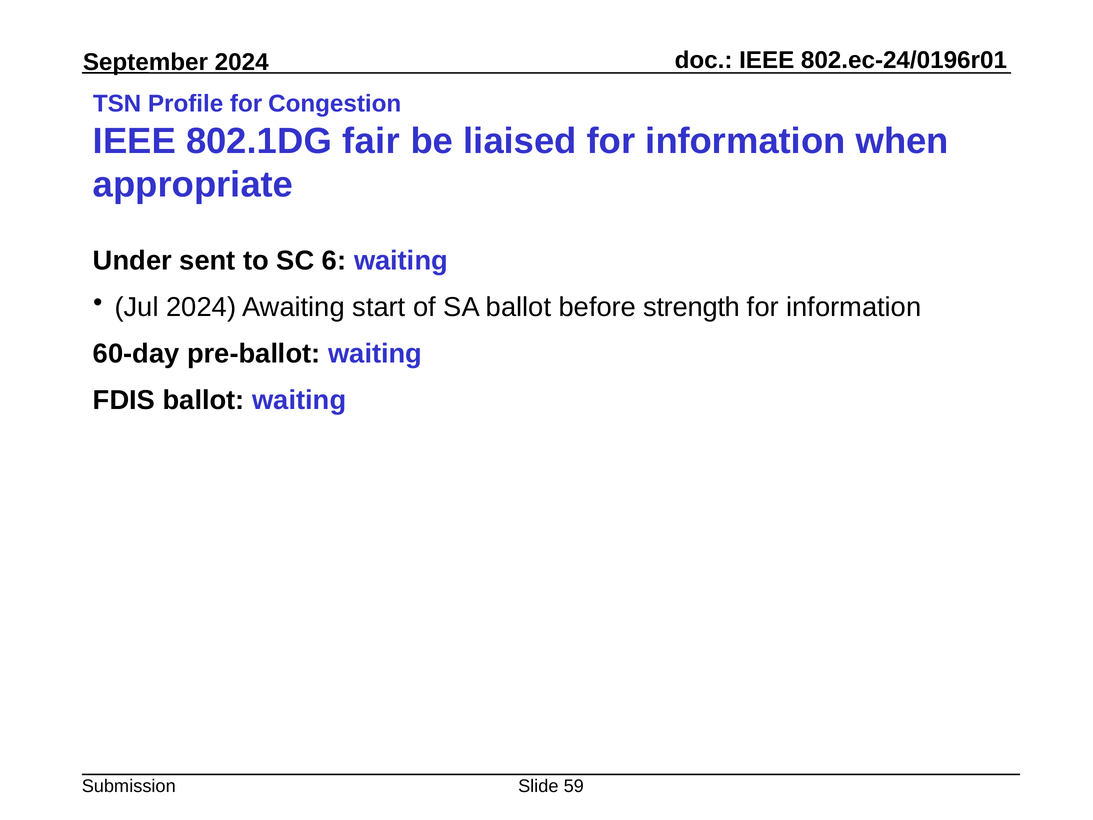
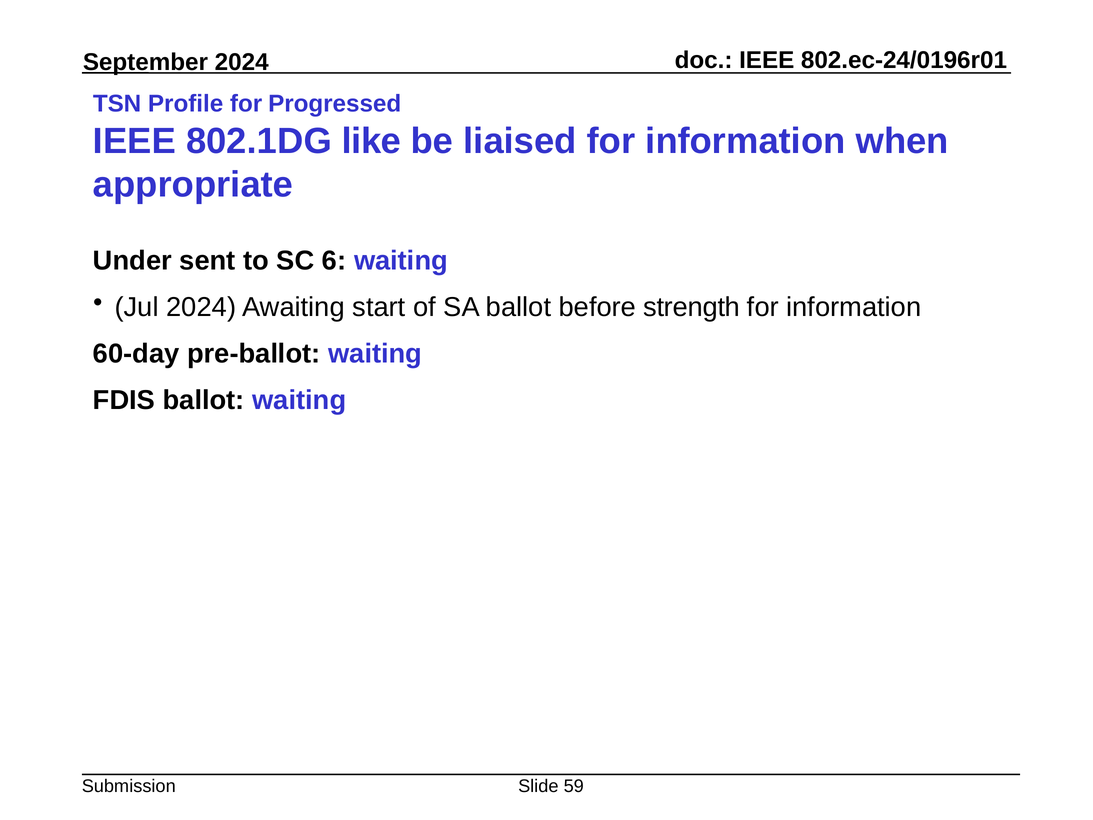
Congestion: Congestion -> Progressed
fair: fair -> like
